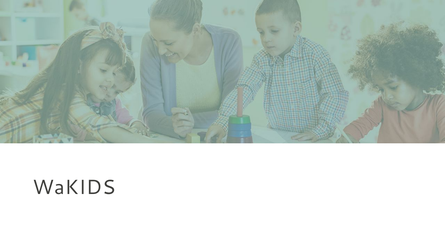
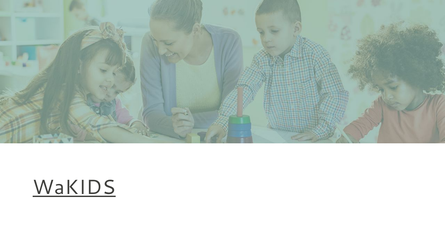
WaKIDS underline: none -> present
